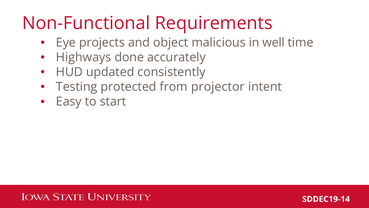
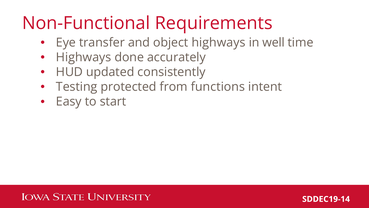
projects: projects -> transfer
object malicious: malicious -> highways
projector: projector -> functions
